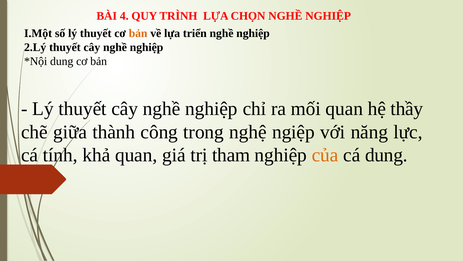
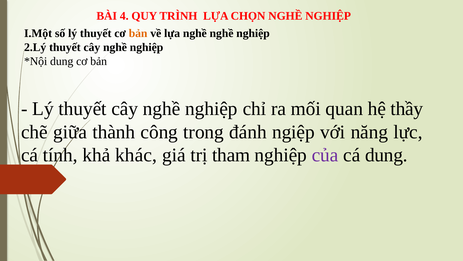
lựa triển: triển -> nghề
nghệ: nghệ -> đánh
khả quan: quan -> khác
của colour: orange -> purple
